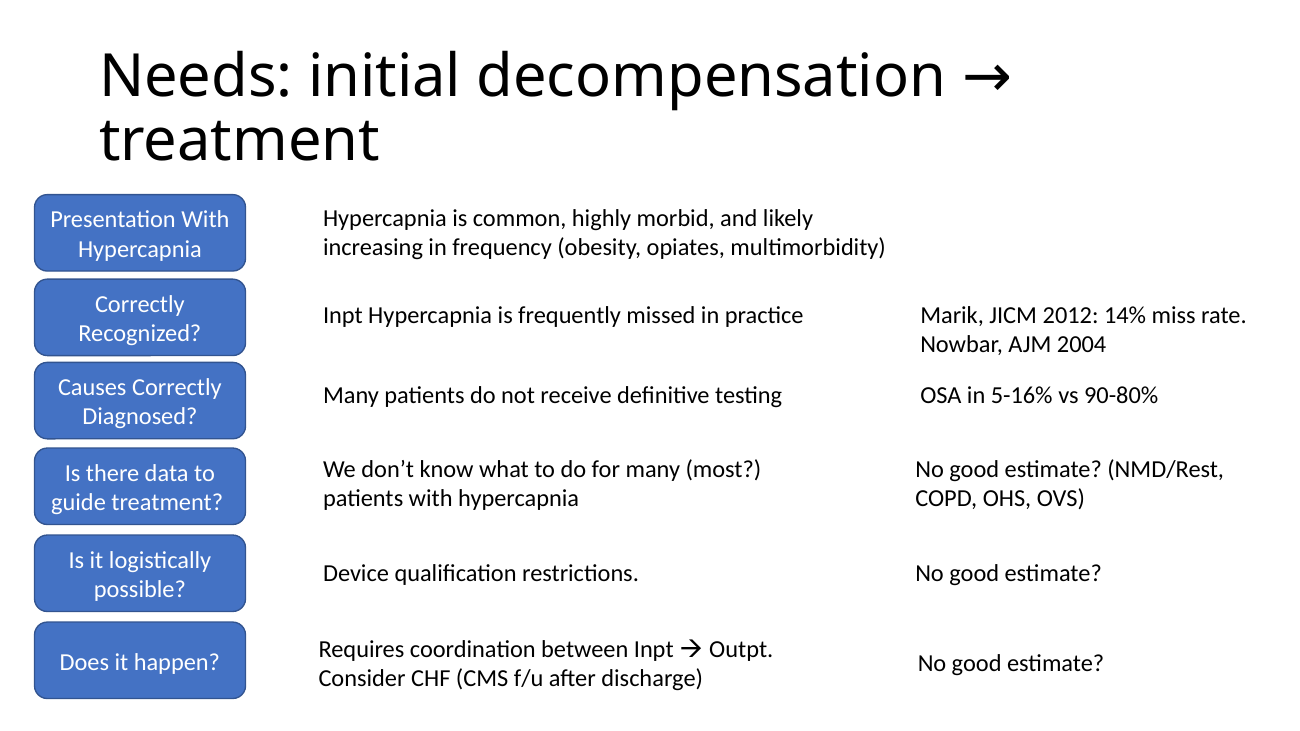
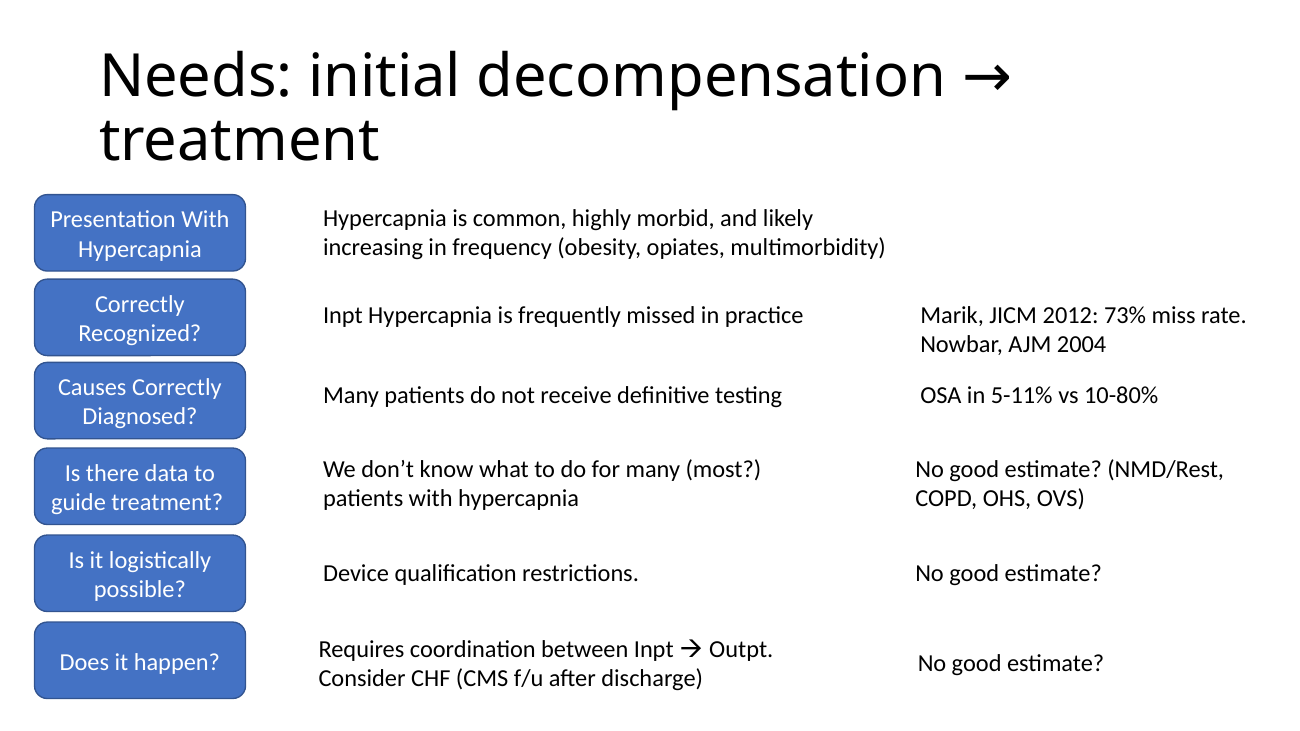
14%: 14% -> 73%
5-16%: 5-16% -> 5-11%
90-80%: 90-80% -> 10-80%
